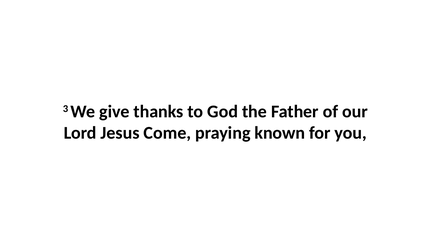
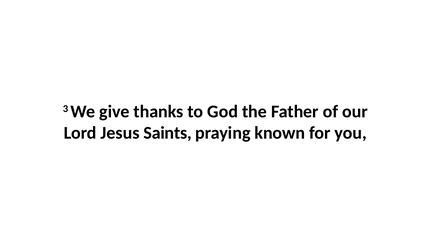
Come: Come -> Saints
